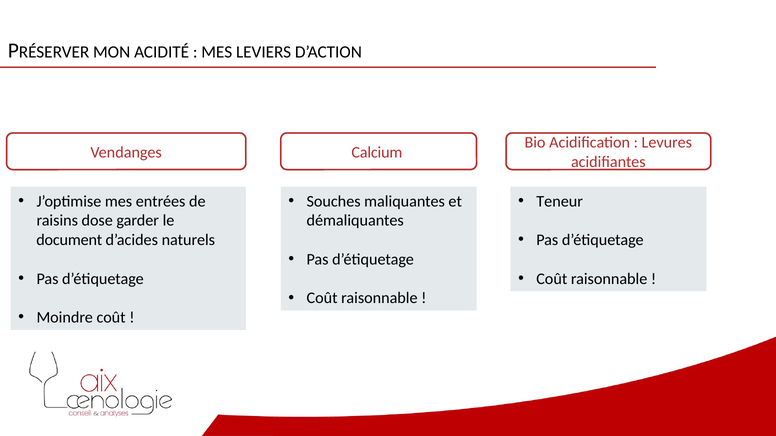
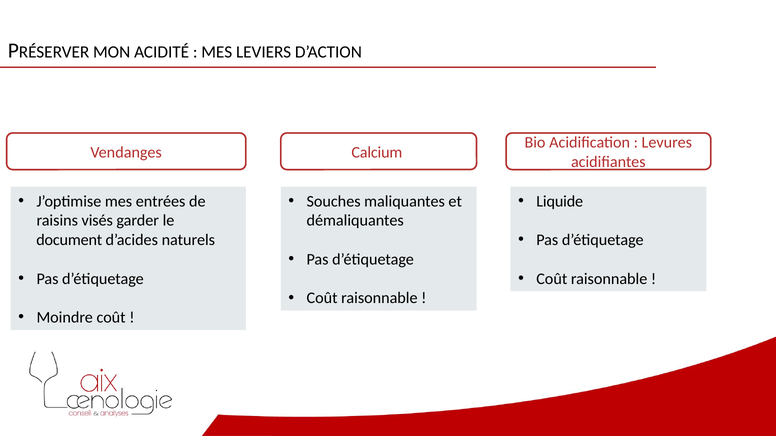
Teneur: Teneur -> Liquide
dose: dose -> visés
